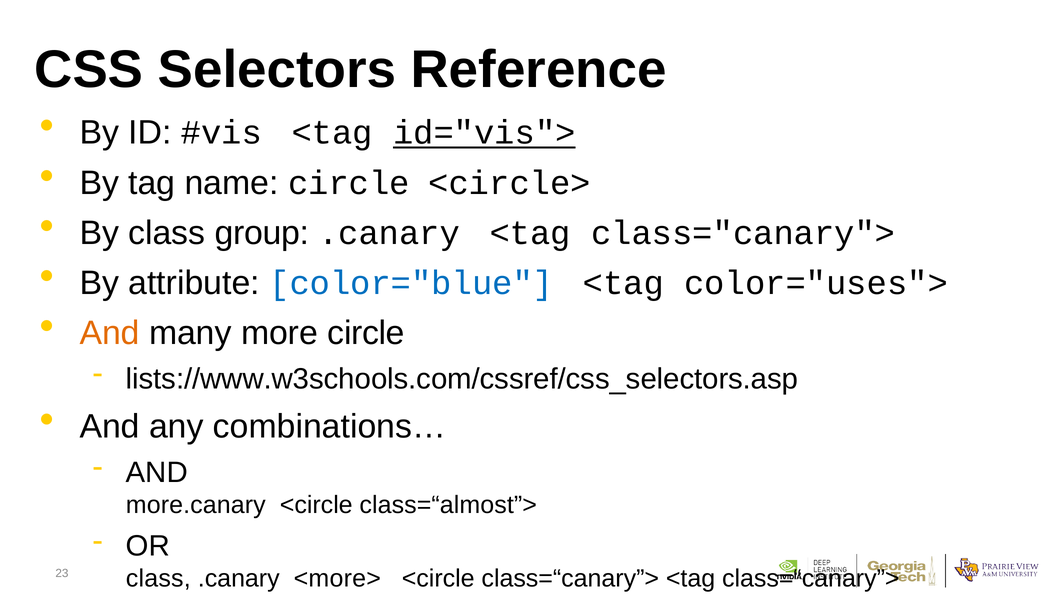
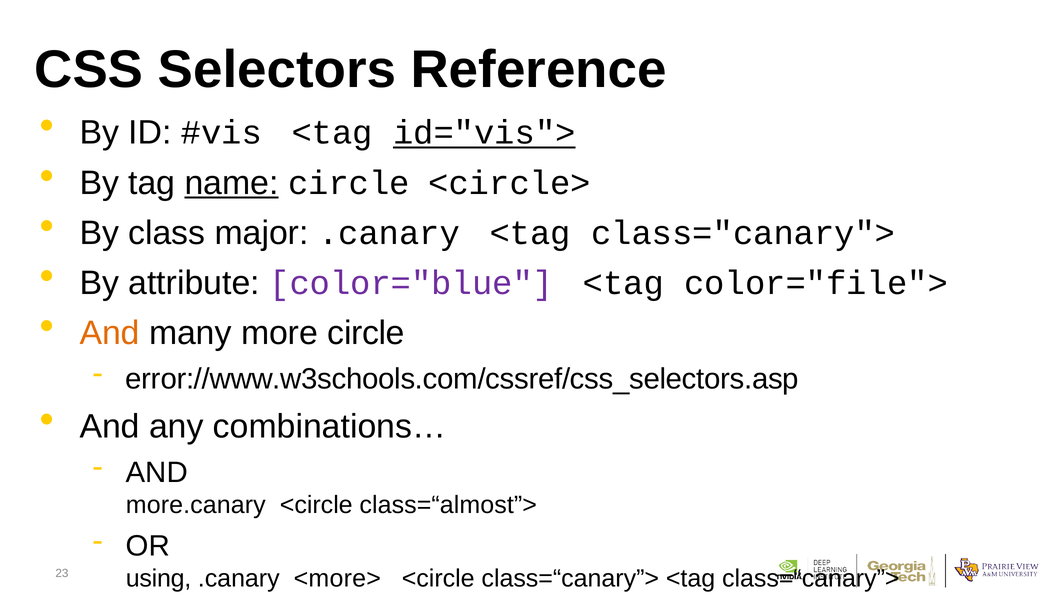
name underline: none -> present
group: group -> major
color="blue colour: blue -> purple
color="uses">: color="uses"> -> color="file">
lists://www.w3schools.com/cssref/css_selectors.asp: lists://www.w3schools.com/cssref/css_selectors.asp -> error://www.w3schools.com/cssref/css_selectors.asp
class at (158, 578): class -> using
